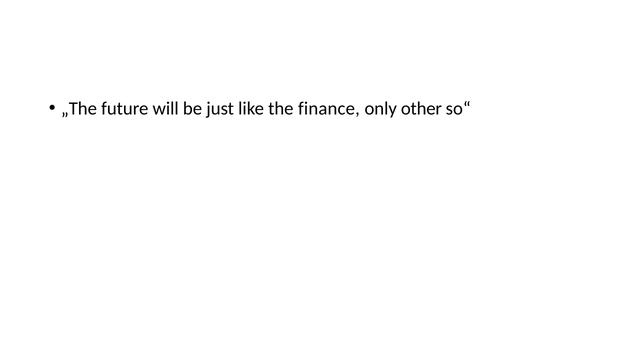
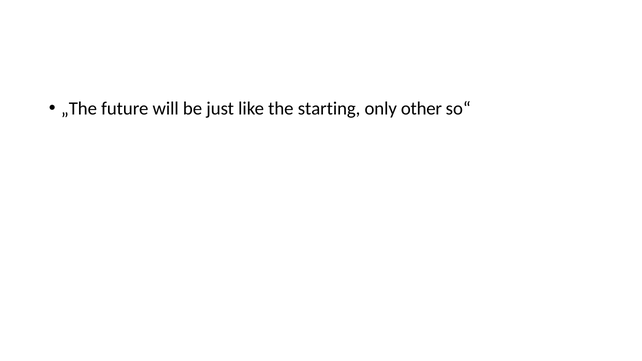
finance: finance -> starting
